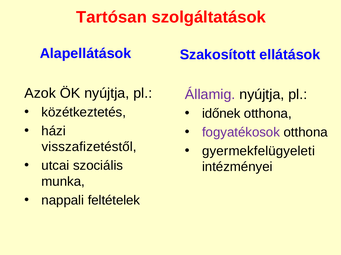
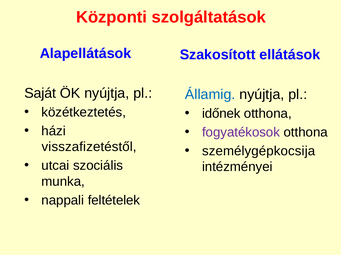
Tartósan: Tartósan -> Központi
Azok: Azok -> Saját
Államig colour: purple -> blue
gyermekfelügyeleti: gyermekfelügyeleti -> személygépkocsija
